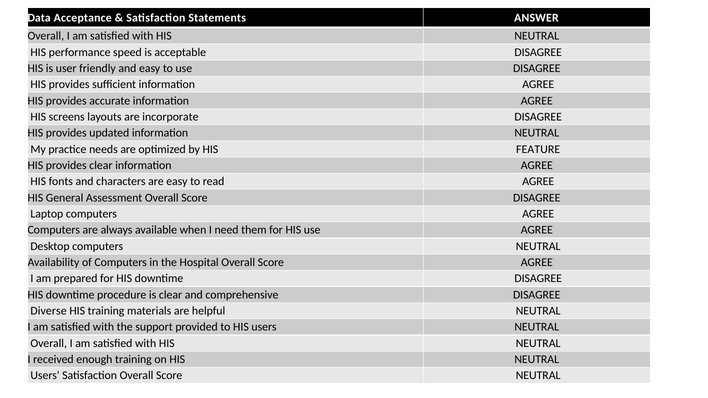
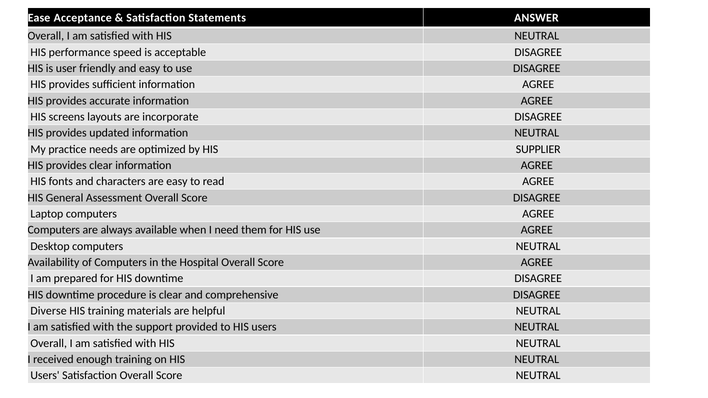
Data: Data -> Ease
FEATURE: FEATURE -> SUPPLIER
